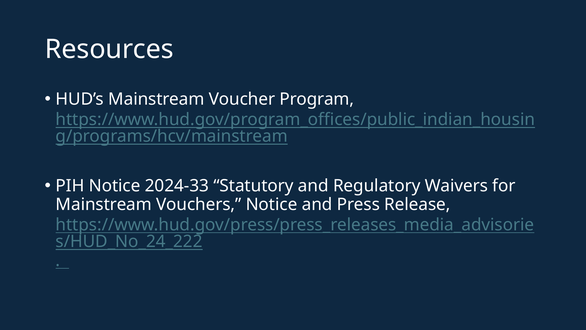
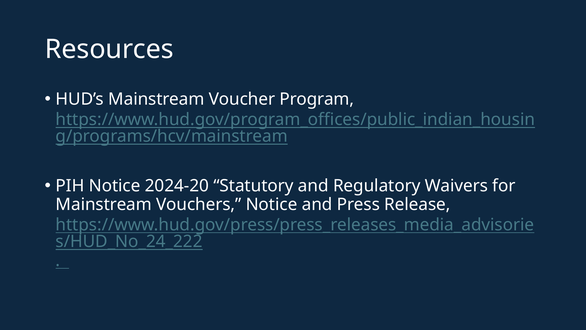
2024-33: 2024-33 -> 2024-20
